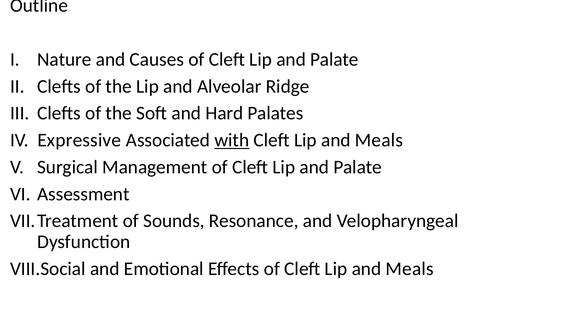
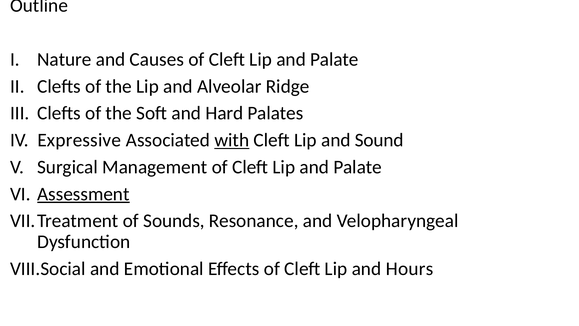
Meals at (379, 140): Meals -> Sound
Assessment underline: none -> present
Meals at (410, 268): Meals -> Hours
